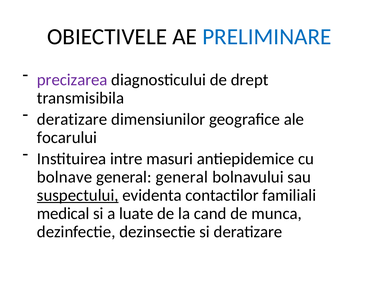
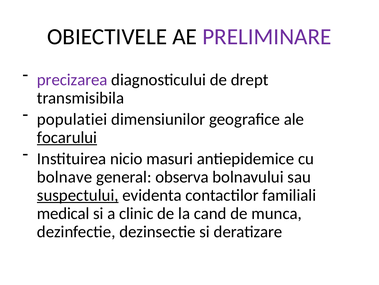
PRELIMINARE colour: blue -> purple
deratizare at (72, 119): deratizare -> populatiei
focarului underline: none -> present
intre: intre -> nicio
general general: general -> observa
luate: luate -> clinic
